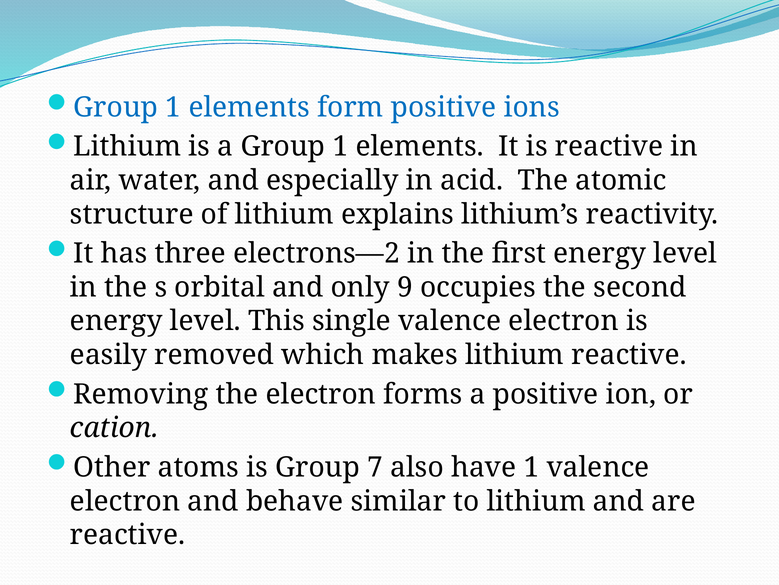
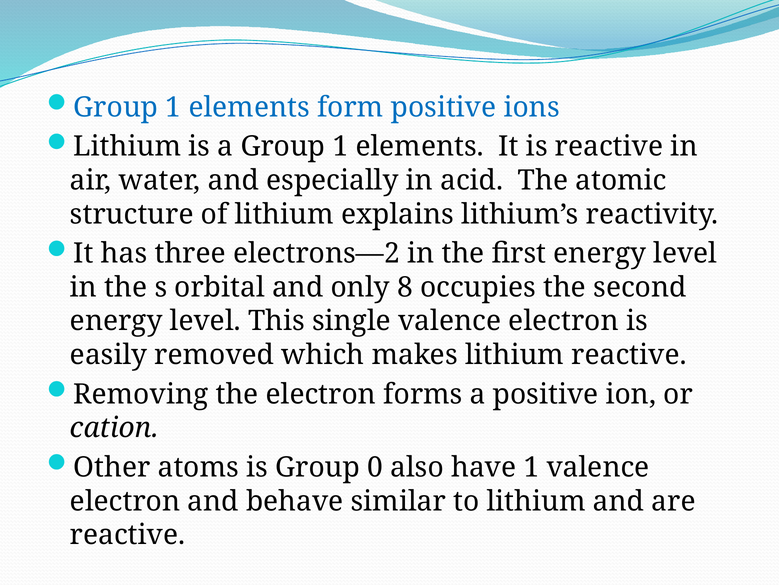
9: 9 -> 8
7: 7 -> 0
